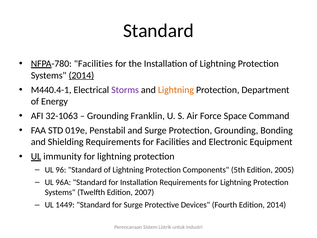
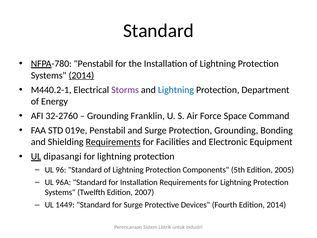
NFPA-780 Facilities: Facilities -> Penstabil
M440.4-1: M440.4-1 -> M440.2-1
Lightning at (176, 90) colour: orange -> blue
32-1063: 32-1063 -> 32-2760
Requirements at (113, 142) underline: none -> present
immunity: immunity -> dipasangi
